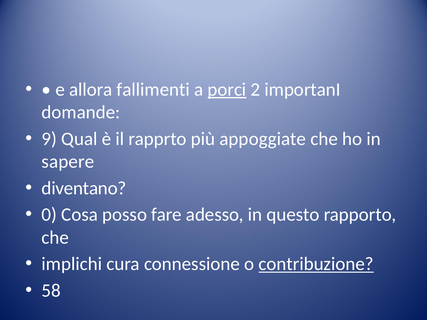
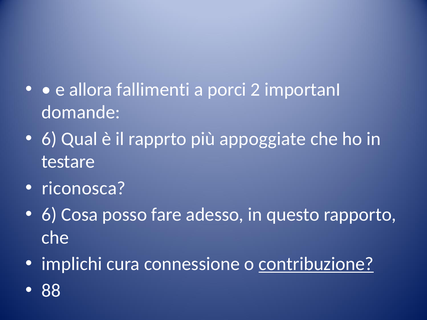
porci underline: present -> none
9 at (49, 139): 9 -> 6
sapere: sapere -> testare
diventano: diventano -> riconosca
0 at (49, 215): 0 -> 6
58: 58 -> 88
